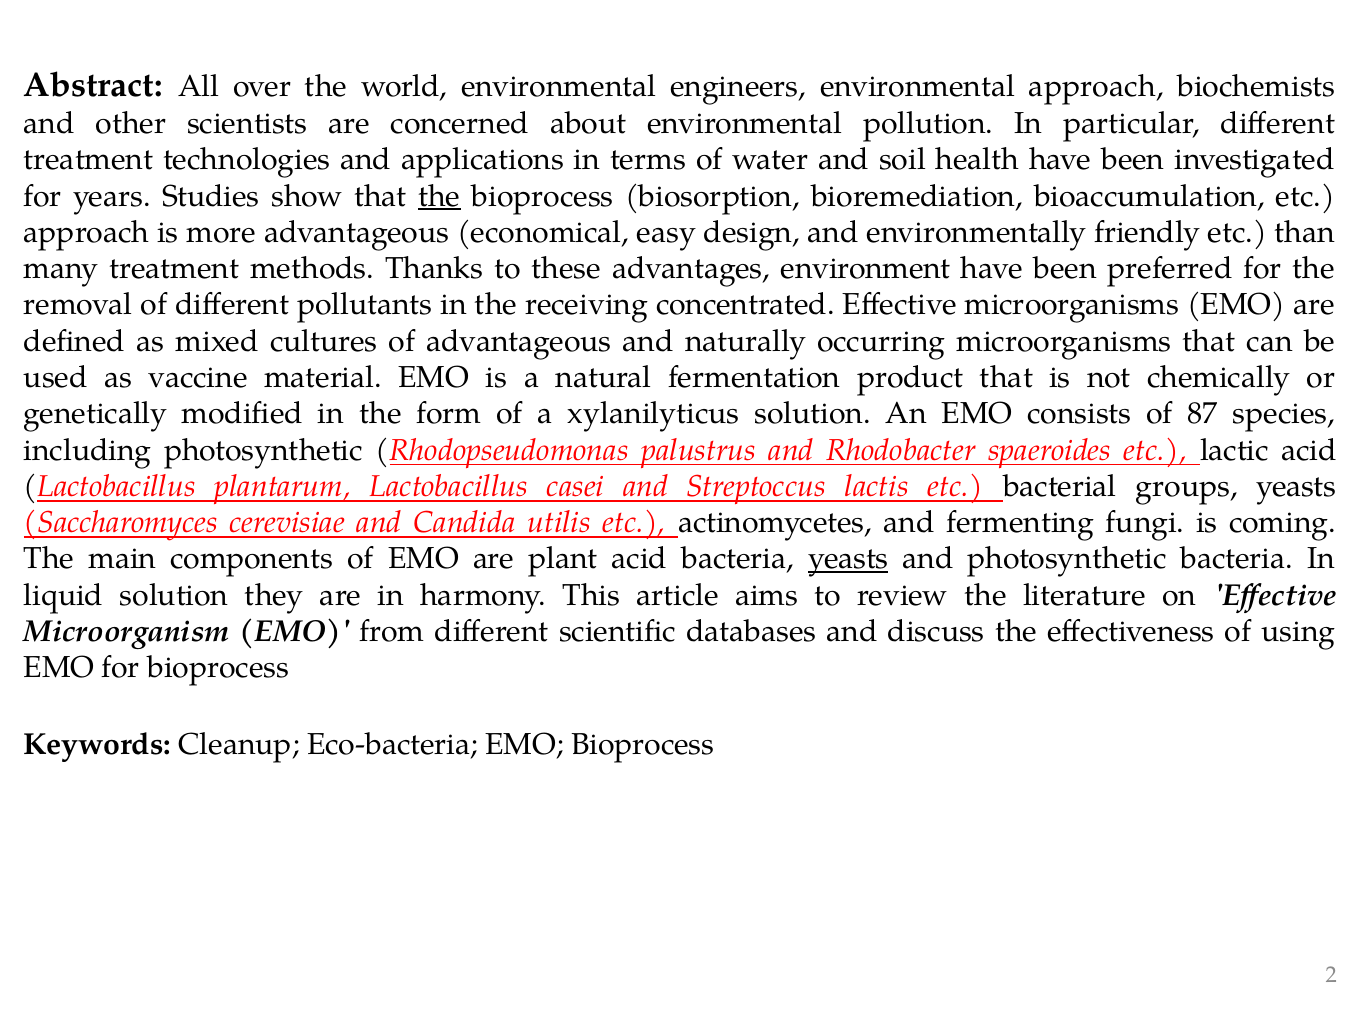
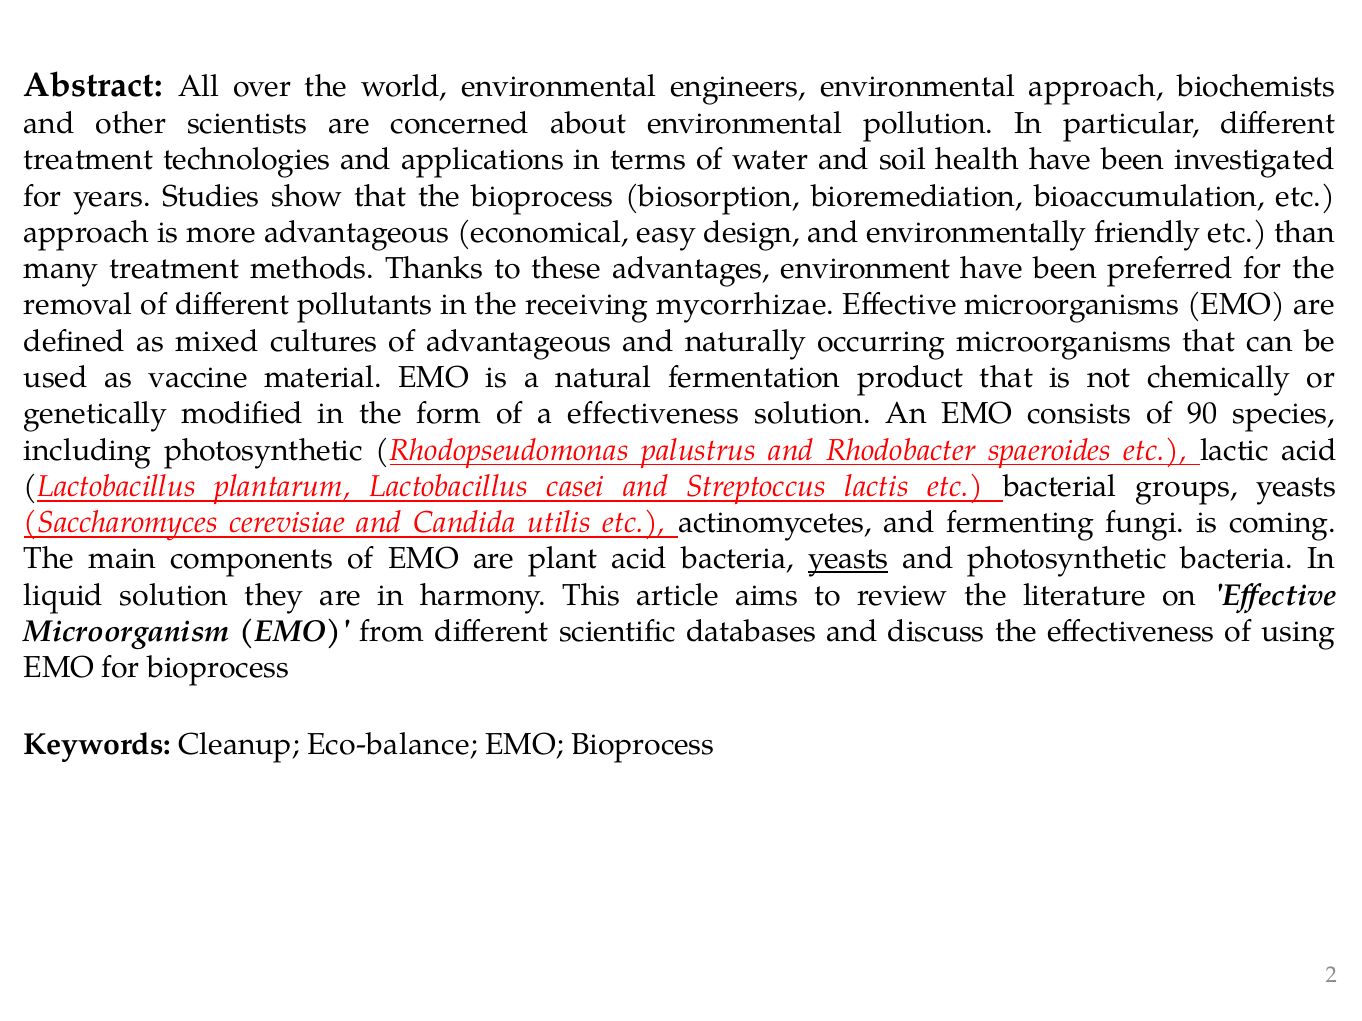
the at (439, 196) underline: present -> none
concentrated: concentrated -> mycorrhizae
a xylanilyticus: xylanilyticus -> effectiveness
87: 87 -> 90
Eco-bacteria: Eco-bacteria -> Eco-balance
